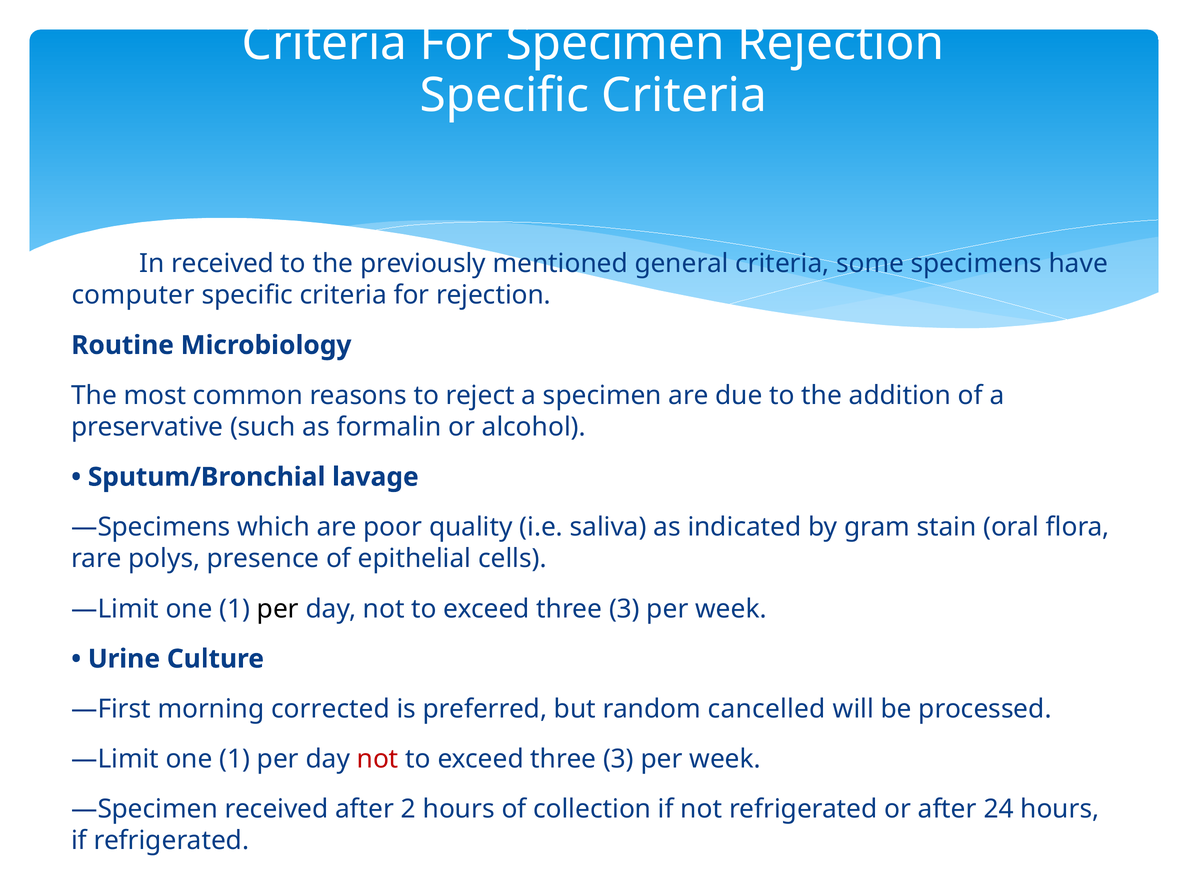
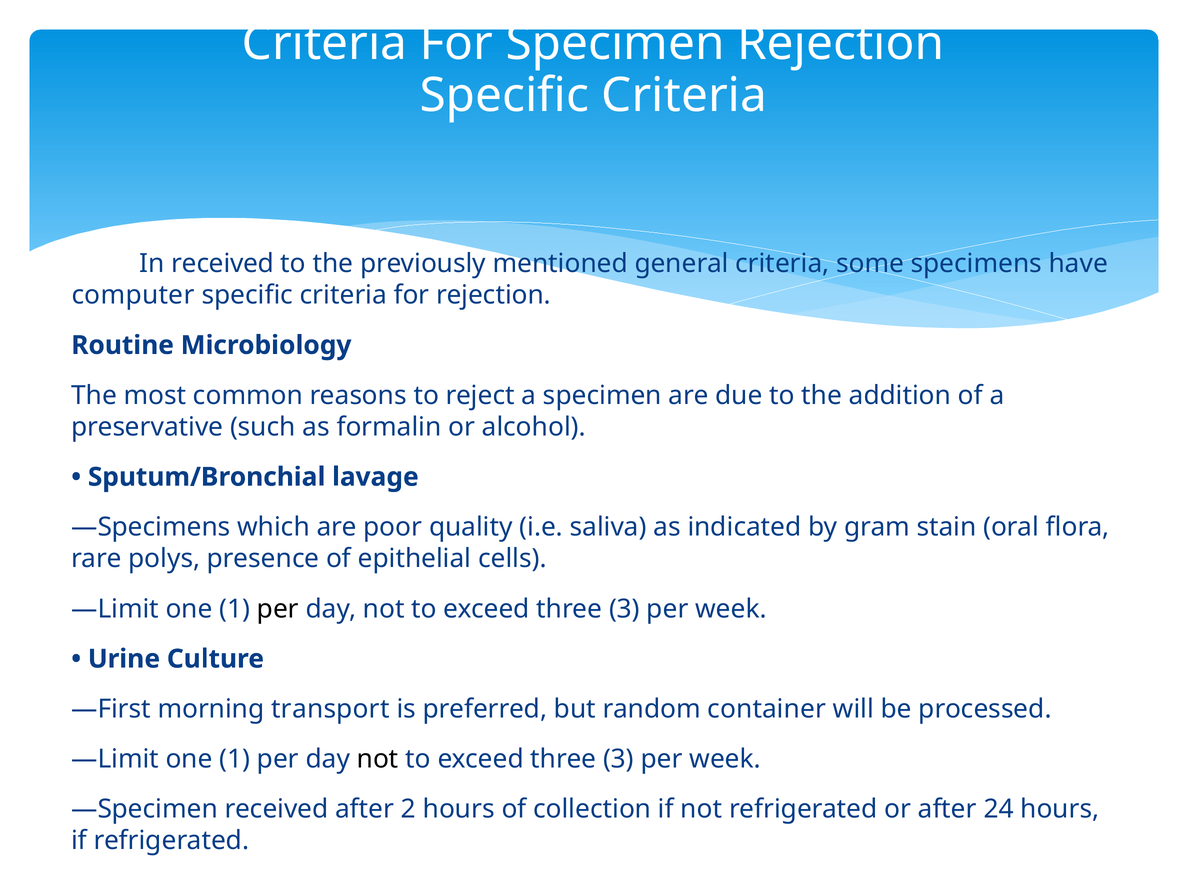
corrected: corrected -> transport
cancelled: cancelled -> container
not at (378, 759) colour: red -> black
